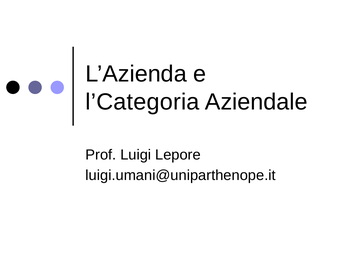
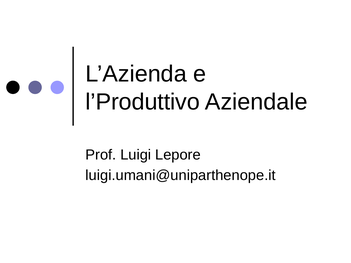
l’Categoria: l’Categoria -> l’Produttivo
